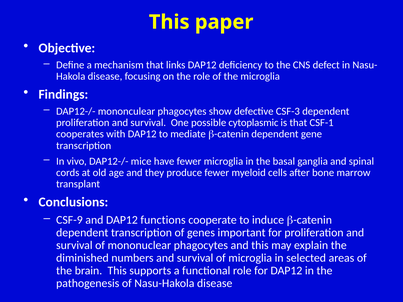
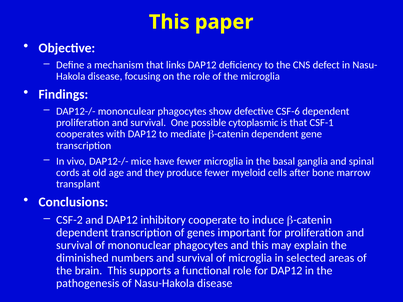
CSF-3: CSF-3 -> CSF-6
CSF-9: CSF-9 -> CSF-2
functions: functions -> inhibitory
